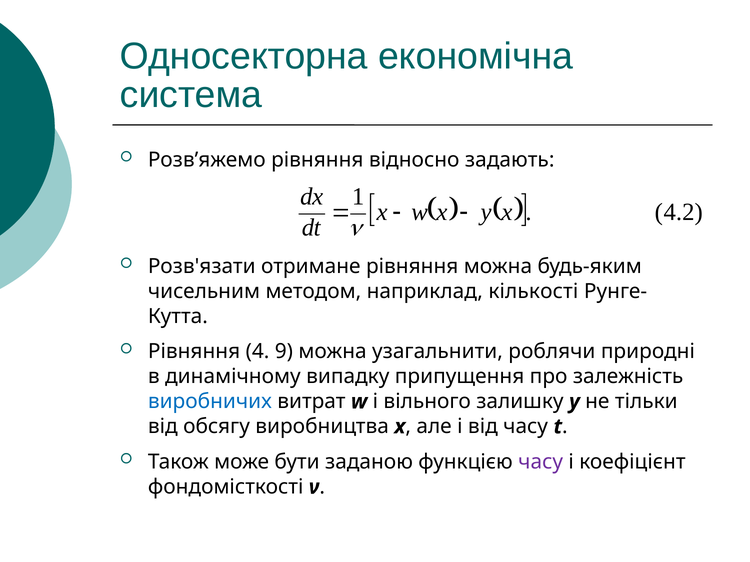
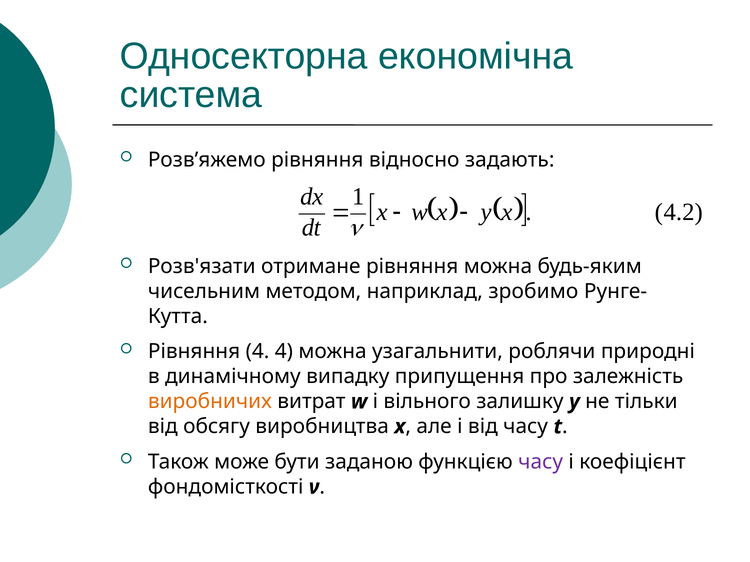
кількості: кількості -> зробимо
4 9: 9 -> 4
виробничих colour: blue -> orange
